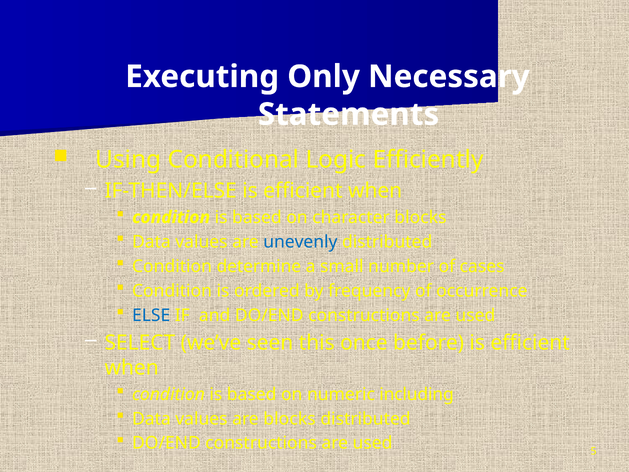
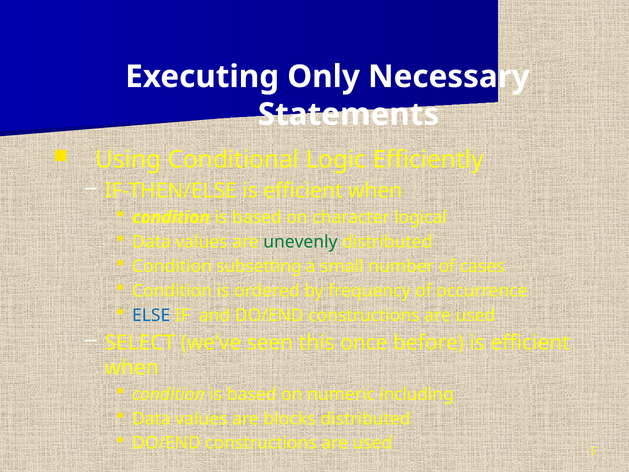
character blocks: blocks -> logical
unevenly colour: blue -> green
determine: determine -> subsetting
